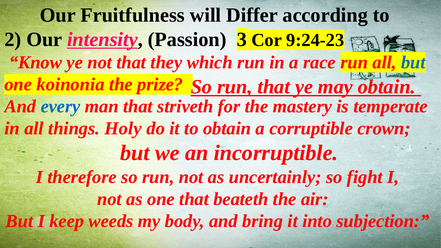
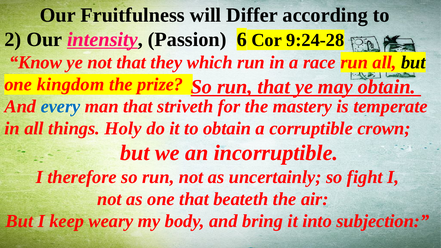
3: 3 -> 6
9:24-23: 9:24-23 -> 9:24-28
but at (413, 62) colour: blue -> black
koinonia: koinonia -> kingdom
weeds: weeds -> weary
